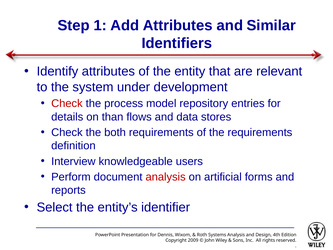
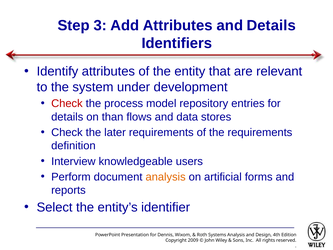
1: 1 -> 3
and Similar: Similar -> Details
both: both -> later
analysis at (166, 177) colour: red -> orange
